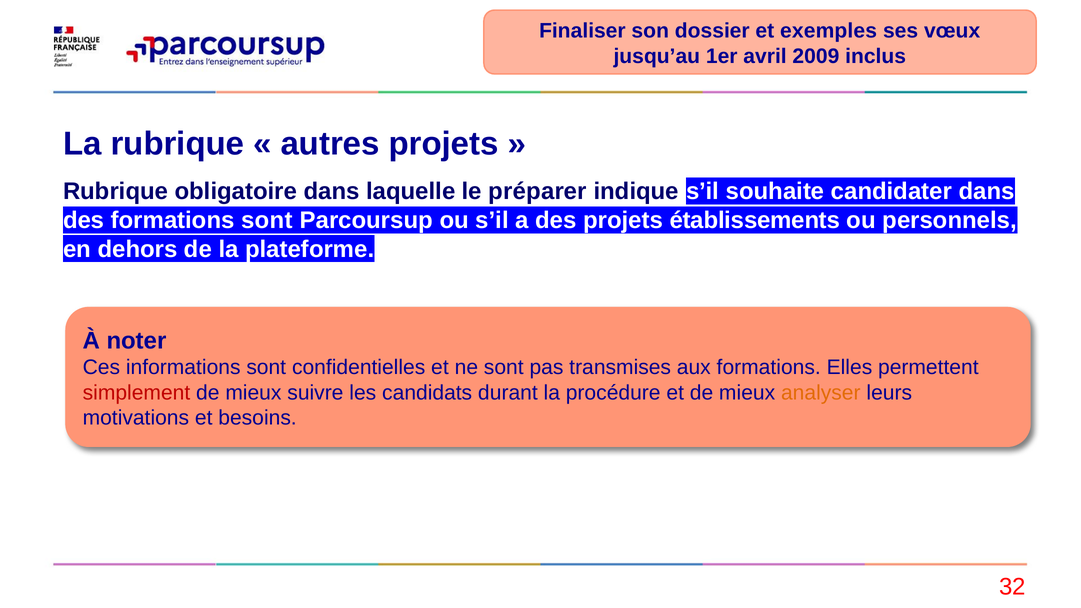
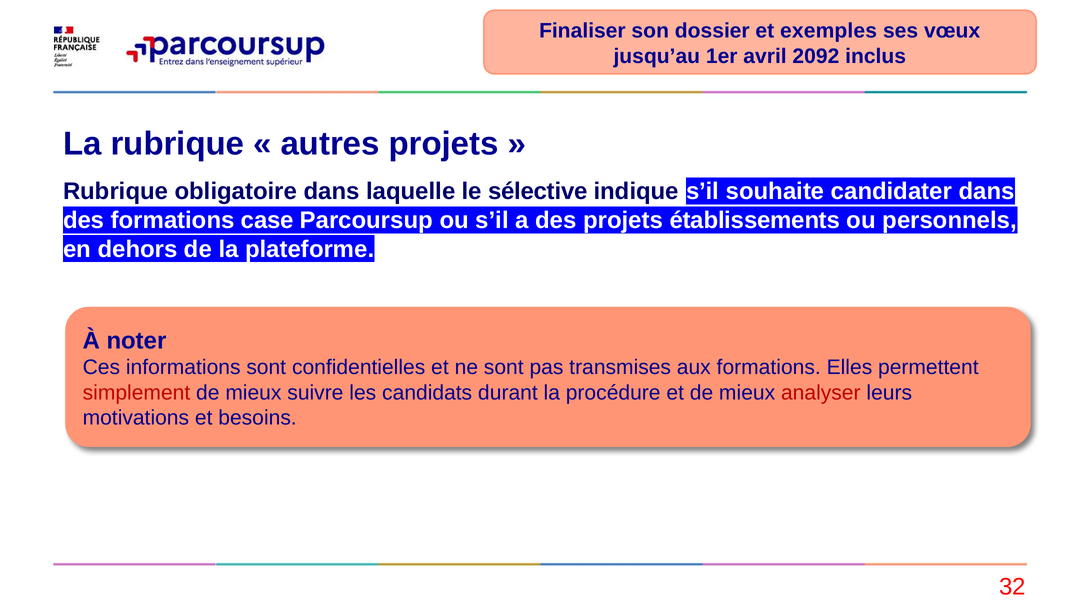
2009: 2009 -> 2092
préparer: préparer -> sélective
formations sont: sont -> case
analyser colour: orange -> red
